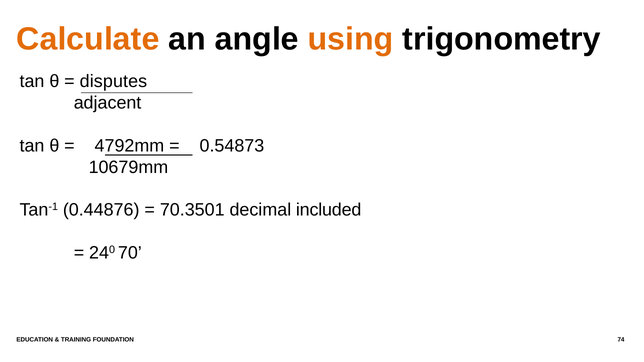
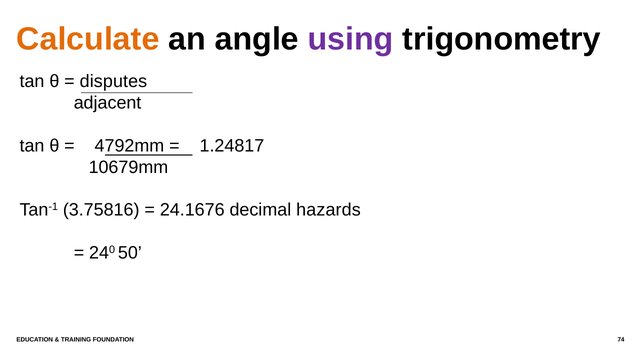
using colour: orange -> purple
0.54873: 0.54873 -> 1.24817
0.44876: 0.44876 -> 3.75816
70.3501: 70.3501 -> 24.1676
included: included -> hazards
70: 70 -> 50
